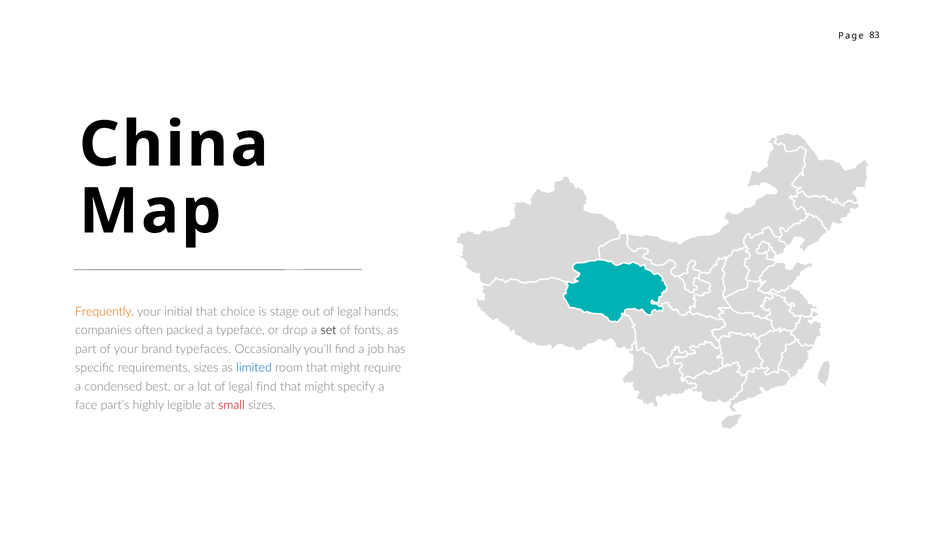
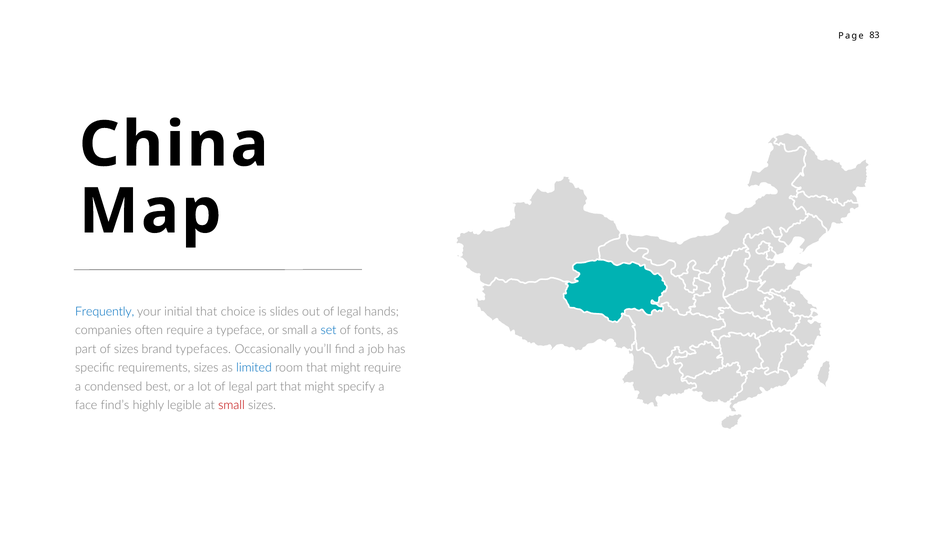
Frequently colour: orange -> blue
stage: stage -> slides
often packed: packed -> require
or drop: drop -> small
set colour: black -> blue
of your: your -> sizes
legal find: find -> part
part’s: part’s -> find’s
